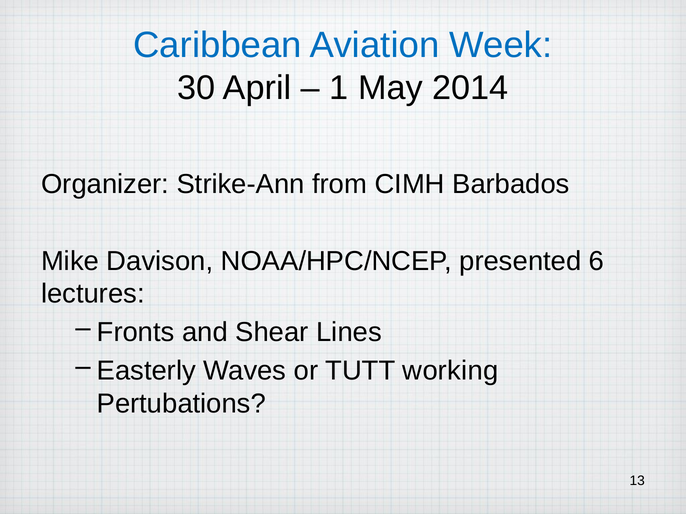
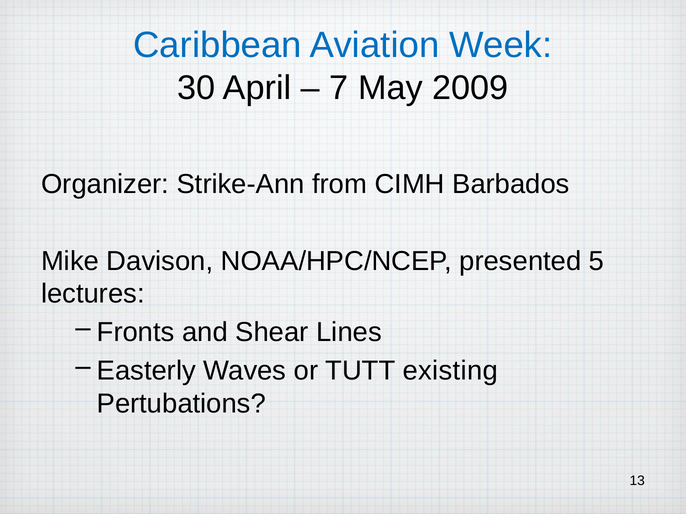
1: 1 -> 7
2014: 2014 -> 2009
6: 6 -> 5
working: working -> existing
